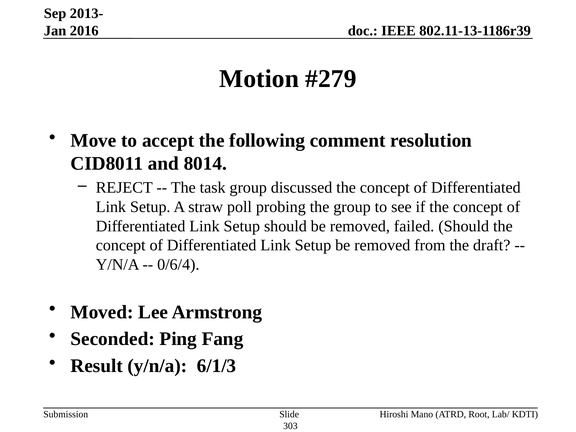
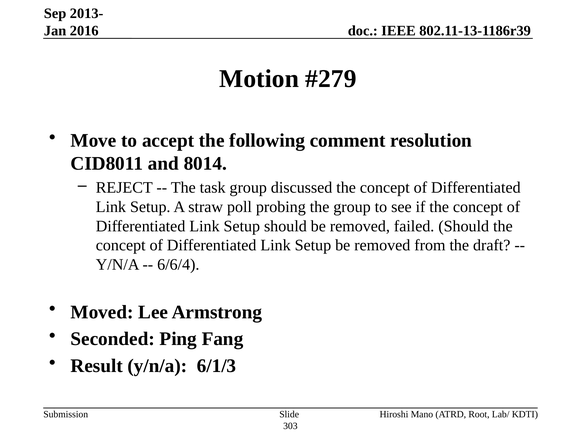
0/6/4: 0/6/4 -> 6/6/4
